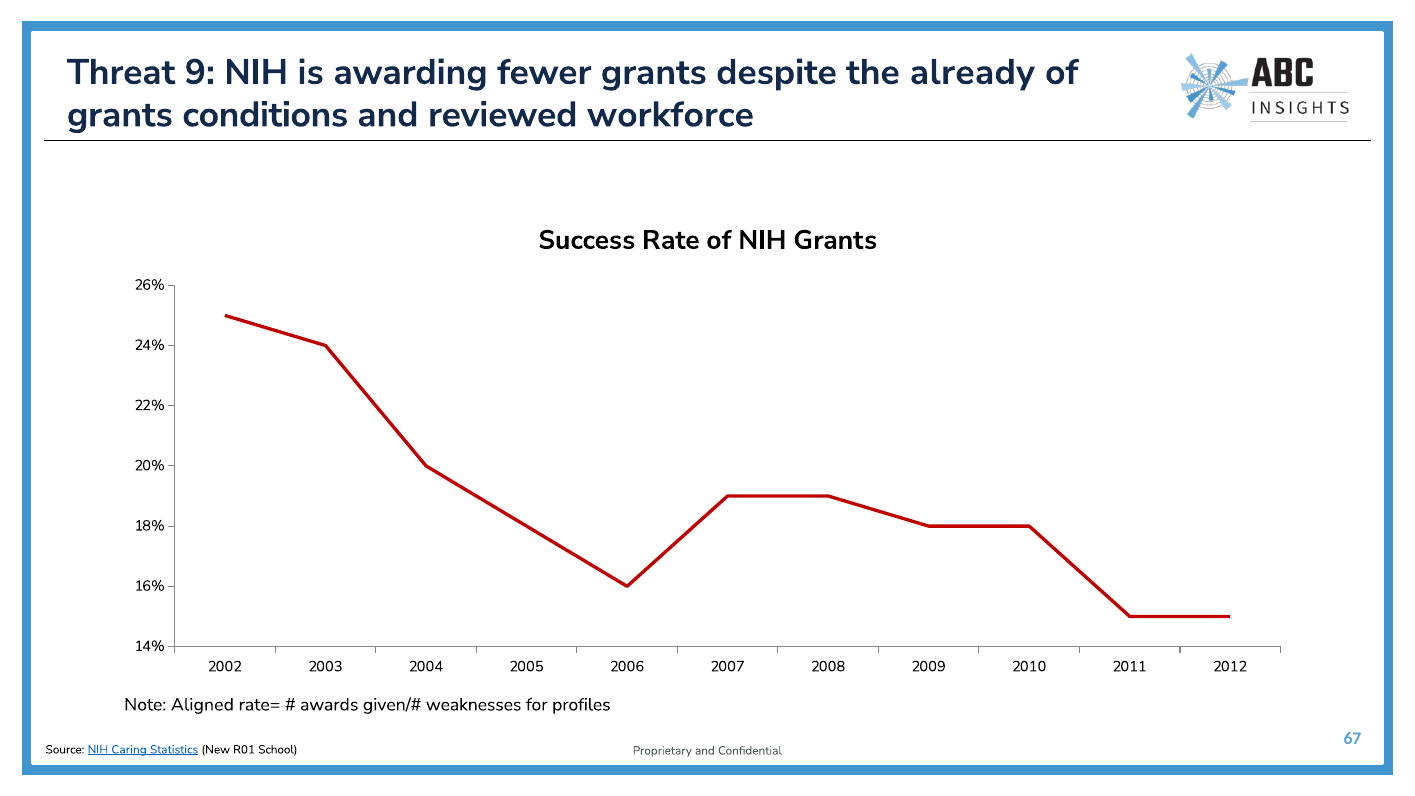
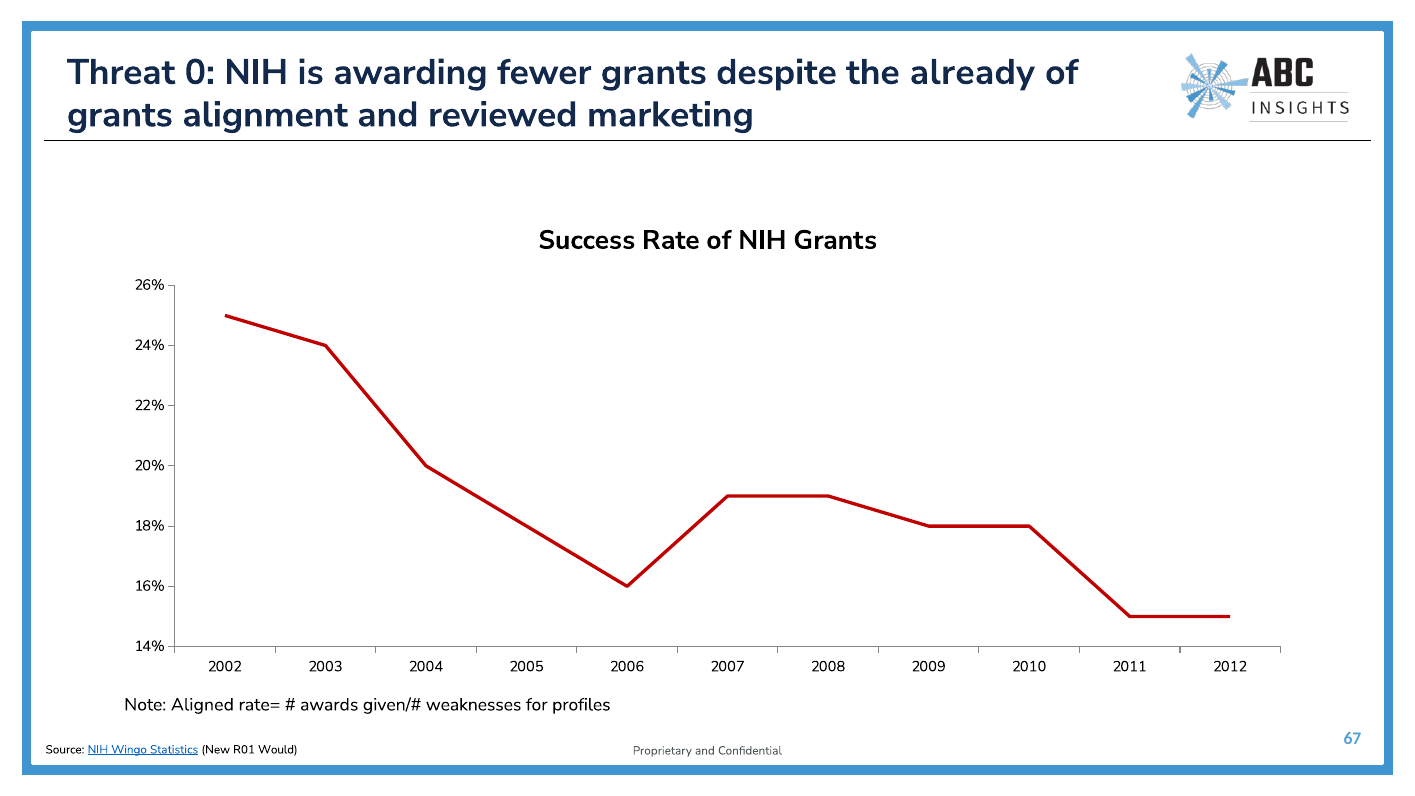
9: 9 -> 0
conditions: conditions -> alignment
workforce: workforce -> marketing
Caring: Caring -> Wingo
School: School -> Would
